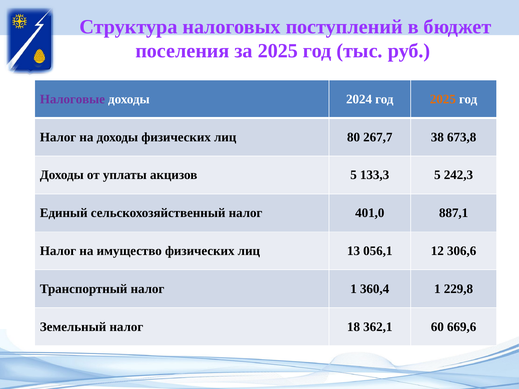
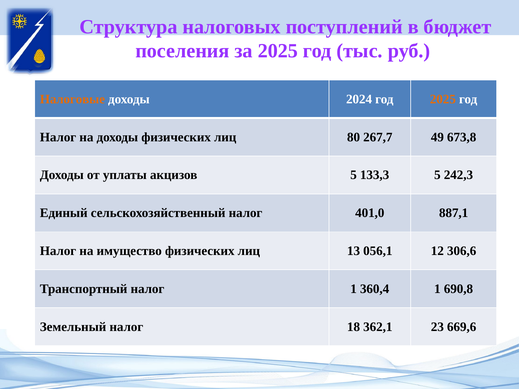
Налоговые colour: purple -> orange
38: 38 -> 49
229,8: 229,8 -> 690,8
60: 60 -> 23
